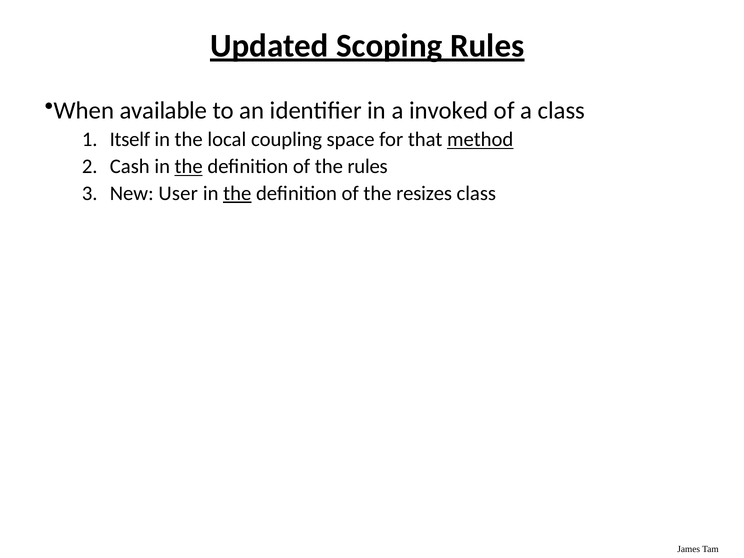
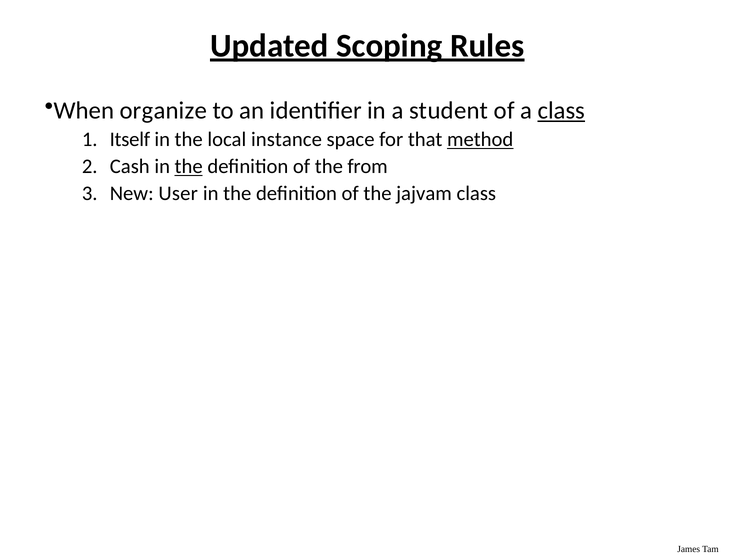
available: available -> organize
invoked: invoked -> student
class at (561, 111) underline: none -> present
coupling: coupling -> instance
the rules: rules -> from
the at (237, 193) underline: present -> none
resizes: resizes -> jajvam
